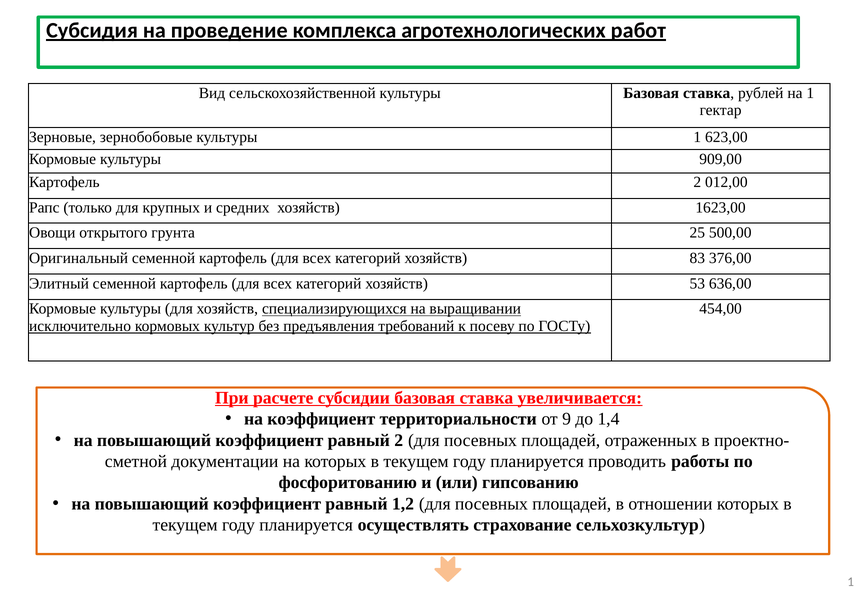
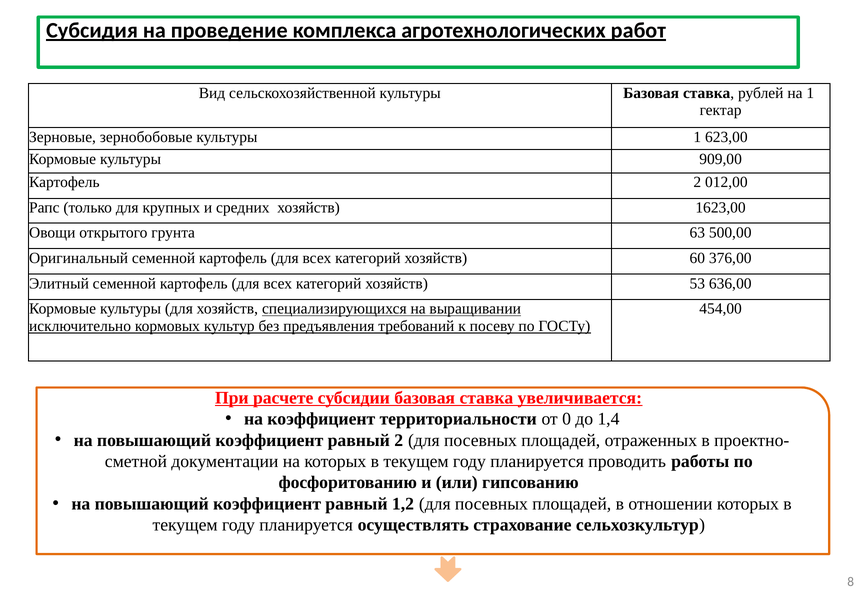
25: 25 -> 63
83: 83 -> 60
9: 9 -> 0
1 at (851, 582): 1 -> 8
